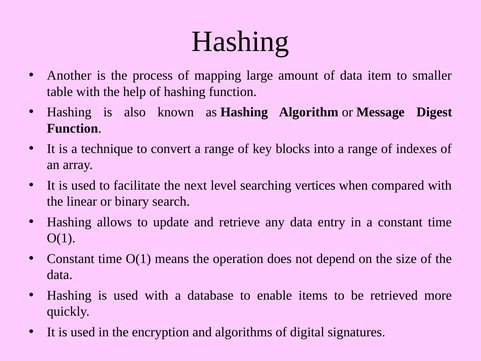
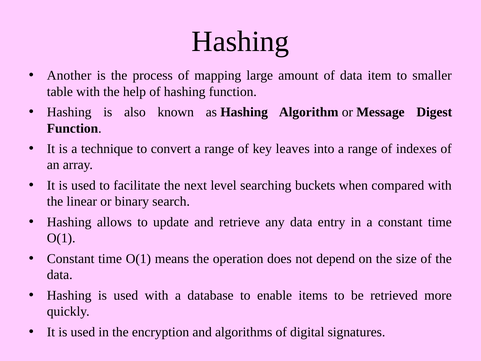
blocks: blocks -> leaves
vertices: vertices -> buckets
